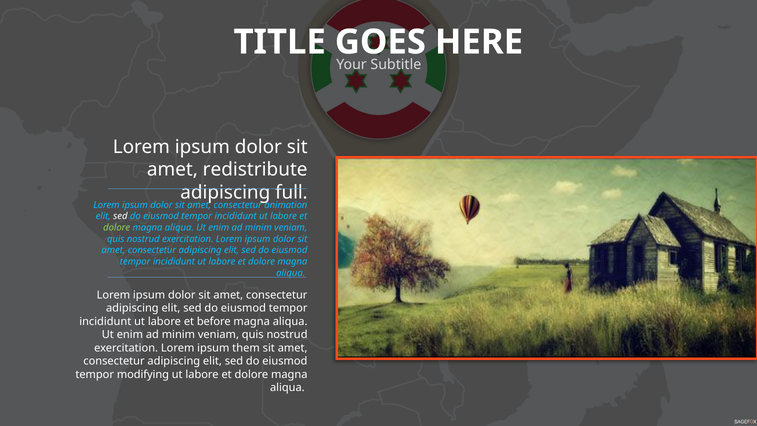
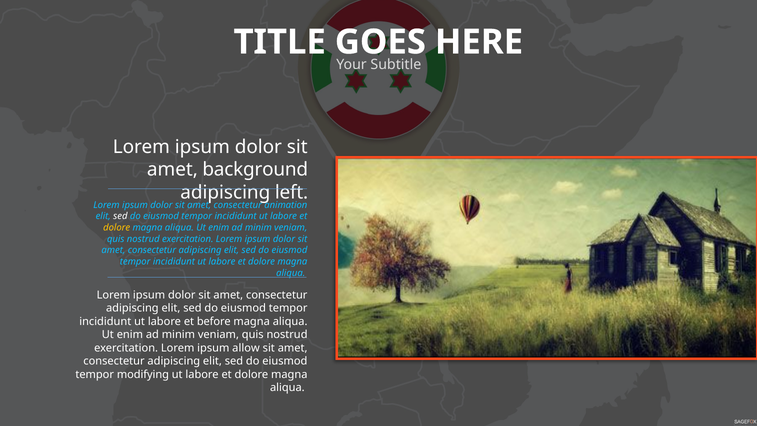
redistribute: redistribute -> background
full: full -> left
dolore at (117, 228) colour: light green -> yellow
them: them -> allow
